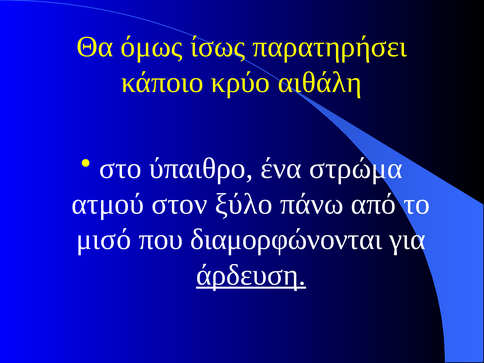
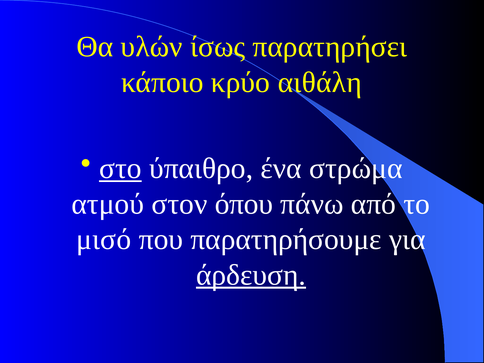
όμως: όμως -> υλών
στο underline: none -> present
ξύλο: ξύλο -> όπου
διαμορφώνονται: διαμορφώνονται -> παρατηρήσουμε
